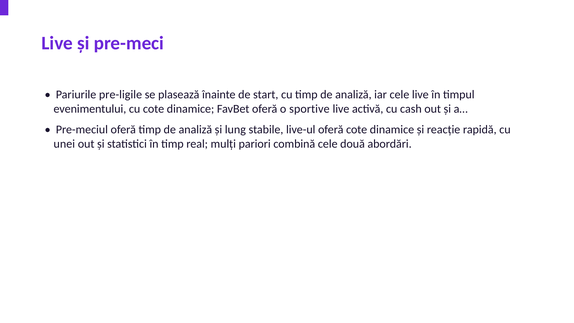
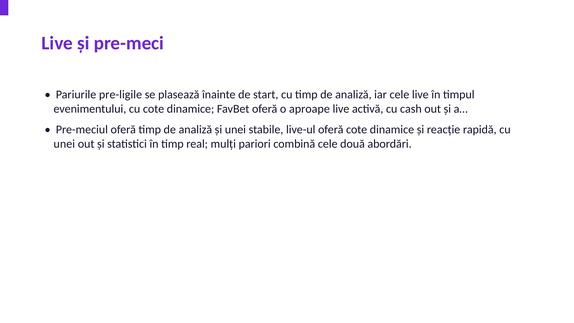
sportive: sportive -> aproape
și lung: lung -> unei
